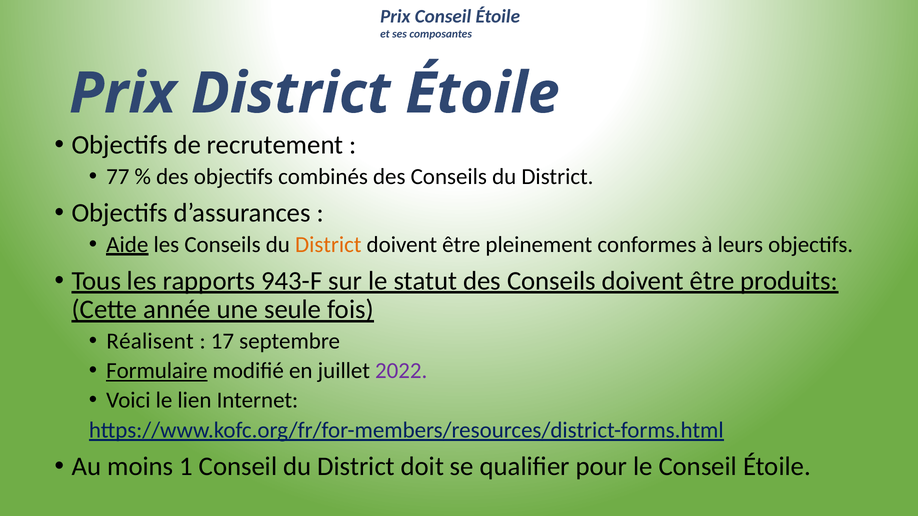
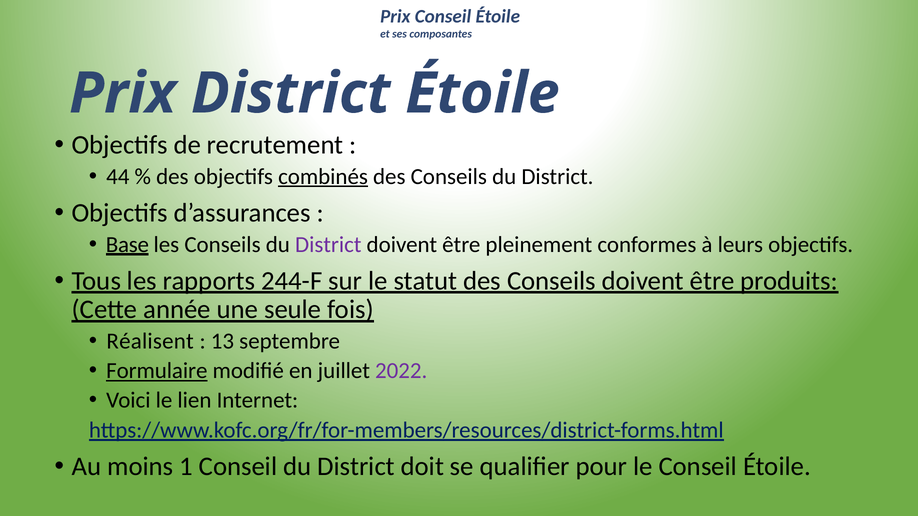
77: 77 -> 44
combinés underline: none -> present
Aide: Aide -> Base
District at (328, 245) colour: orange -> purple
943-F: 943-F -> 244-F
17: 17 -> 13
